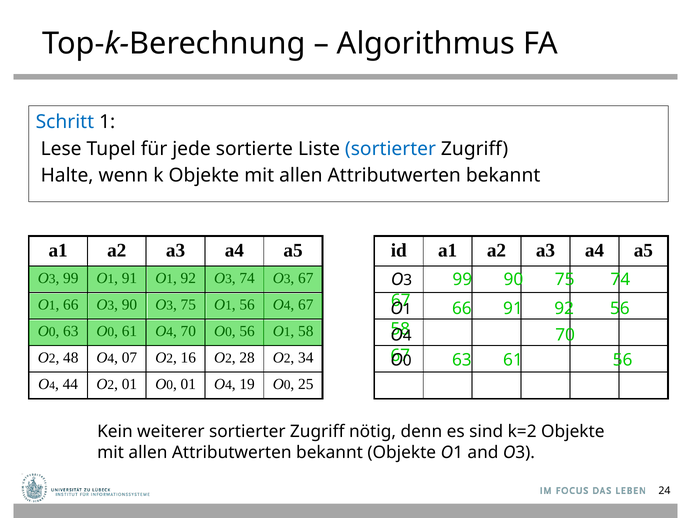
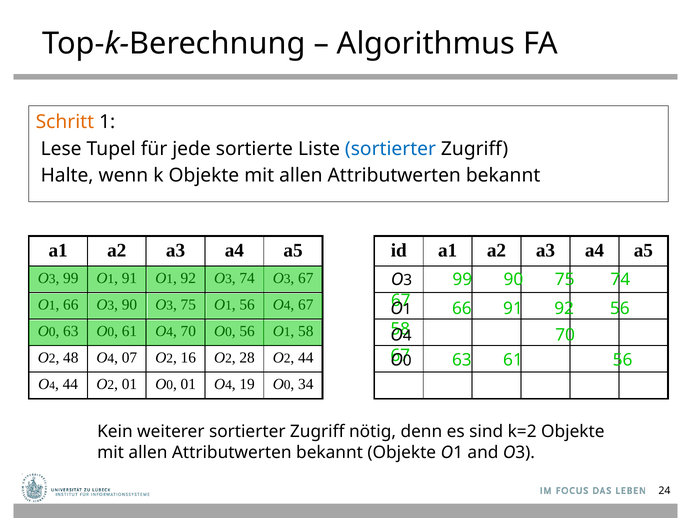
Schritt colour: blue -> orange
O2 34: 34 -> 44
25: 25 -> 34
